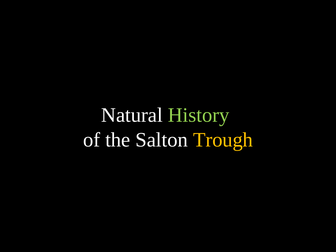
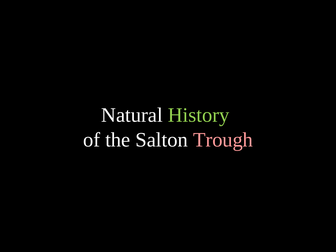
Trough colour: yellow -> pink
